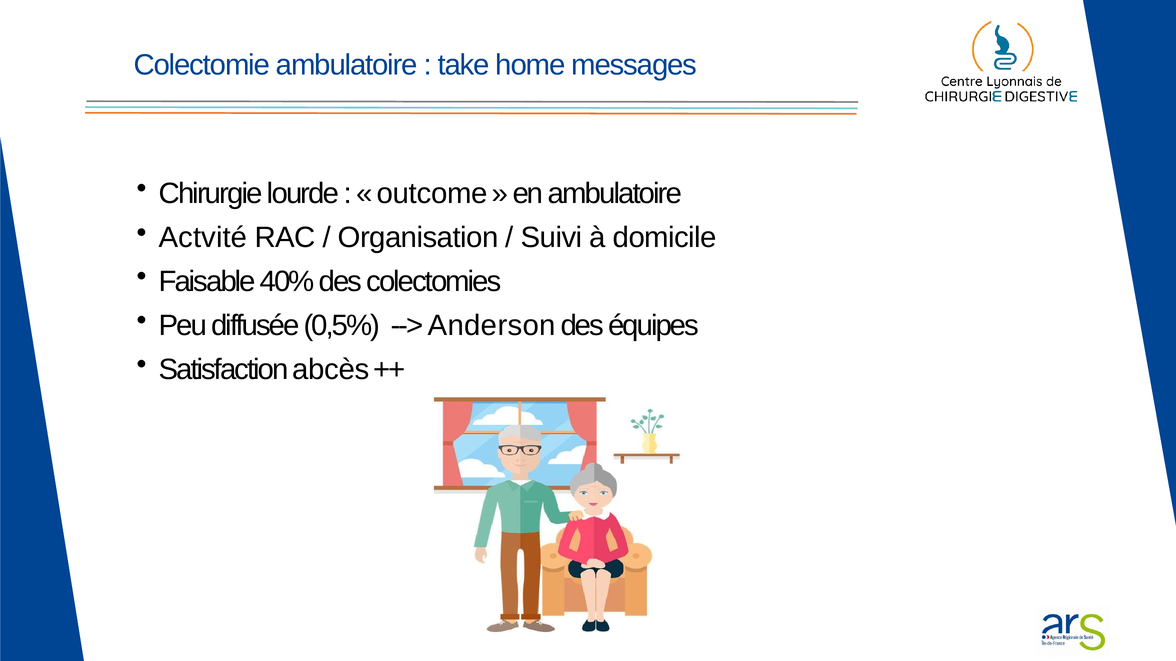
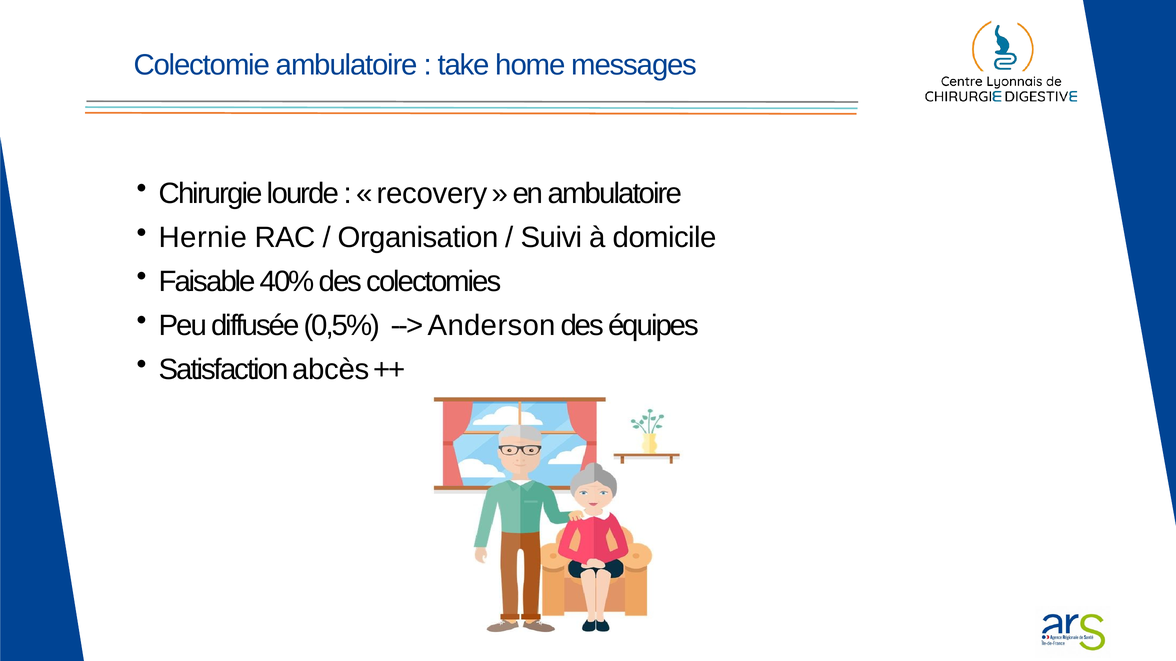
outcome: outcome -> recovery
Actvité: Actvité -> Hernie
